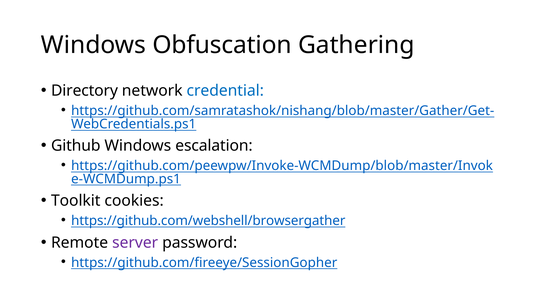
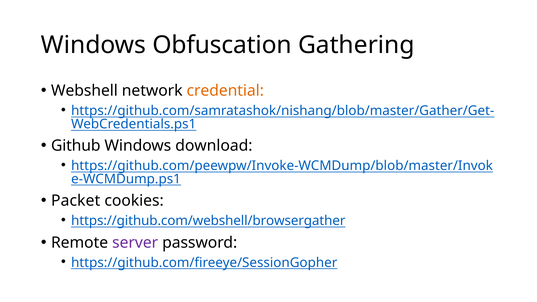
Directory: Directory -> Webshell
credential colour: blue -> orange
escalation: escalation -> download
Toolkit: Toolkit -> Packet
